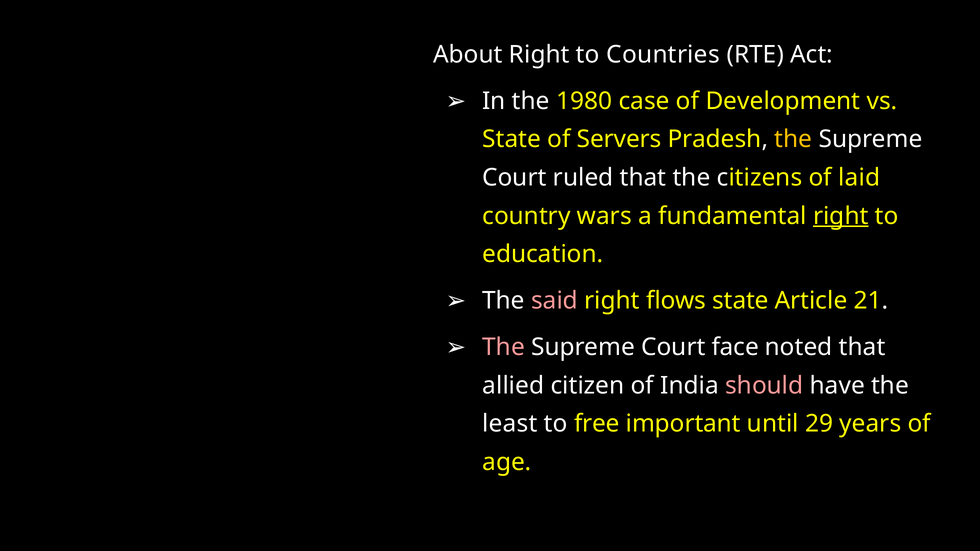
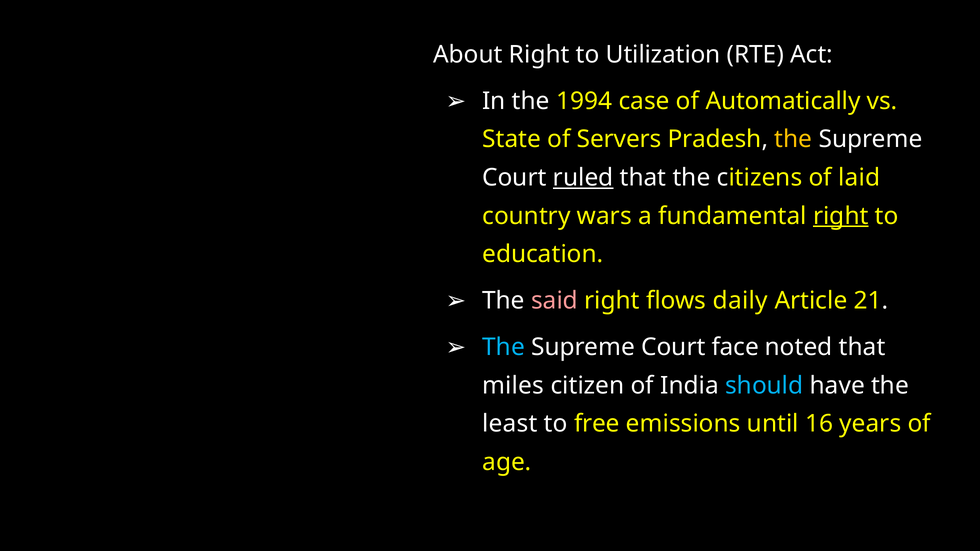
Countries: Countries -> Utilization
1980: 1980 -> 1994
Development: Development -> Automatically
ruled underline: none -> present
flows state: state -> daily
The at (504, 347) colour: pink -> light blue
allied: allied -> miles
should colour: pink -> light blue
important: important -> emissions
29: 29 -> 16
